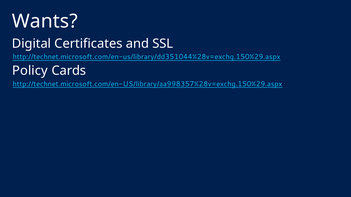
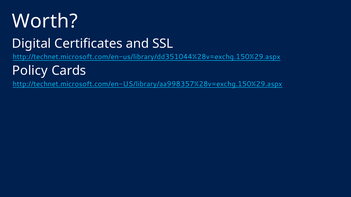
Wants: Wants -> Worth
